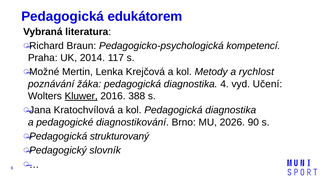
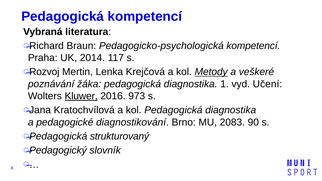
Pedagogická edukátorem: edukátorem -> kompetencí
Možné: Možné -> Rozvoj
Metody underline: none -> present
rychlost: rychlost -> veškeré
4: 4 -> 1
388: 388 -> 973
2026: 2026 -> 2083
